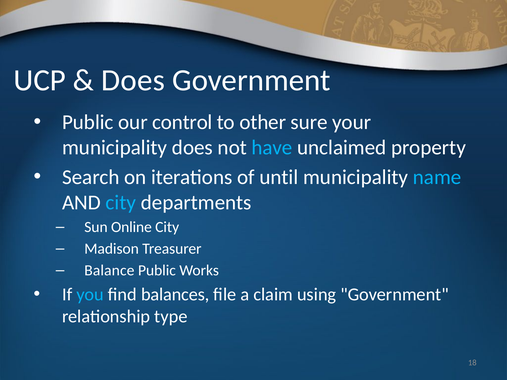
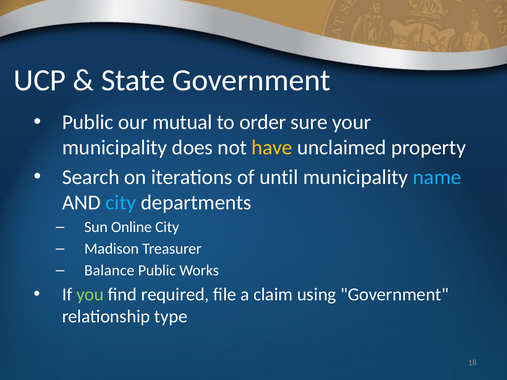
Does at (133, 80): Does -> State
control: control -> mutual
other: other -> order
have colour: light blue -> yellow
you colour: light blue -> light green
balances: balances -> required
